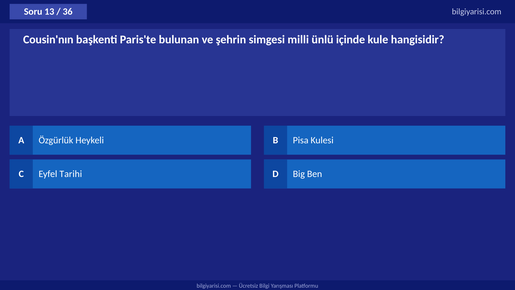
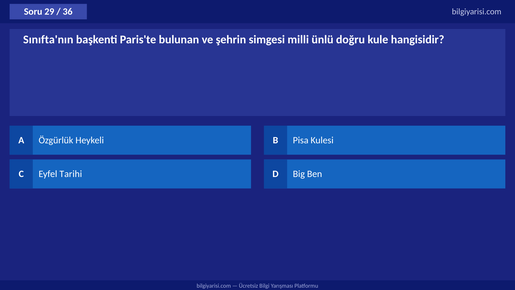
13: 13 -> 29
Cousin'nın: Cousin'nın -> Sınıfta'nın
içinde: içinde -> doğru
